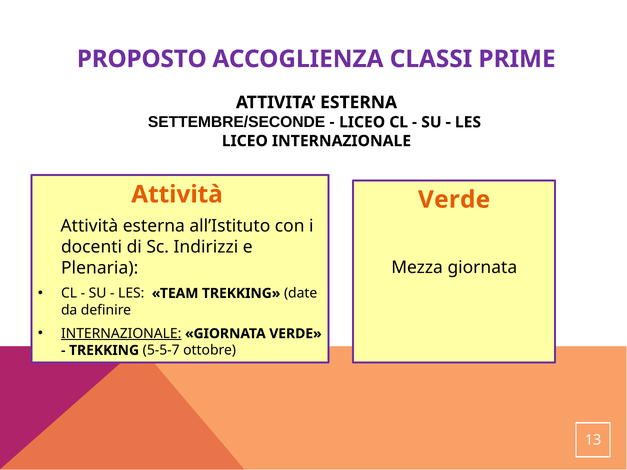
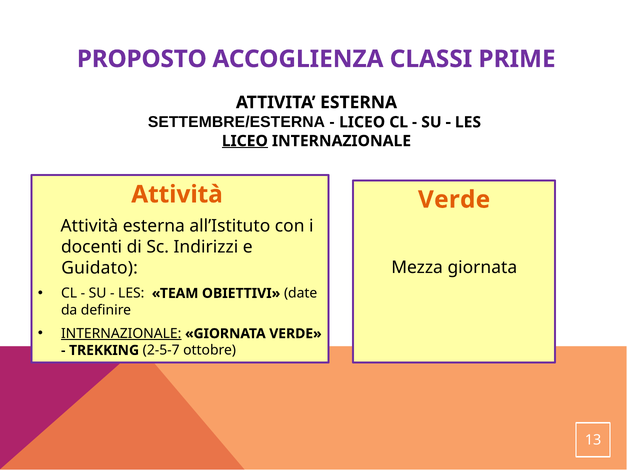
SETTEMBRE/SECONDE: SETTEMBRE/SECONDE -> SETTEMBRE/ESTERNA
LICEO at (245, 141) underline: none -> present
Plenaria: Plenaria -> Guidato
TEAM TREKKING: TREKKING -> OBIETTIVI
5-5-7: 5-5-7 -> 2-5-7
